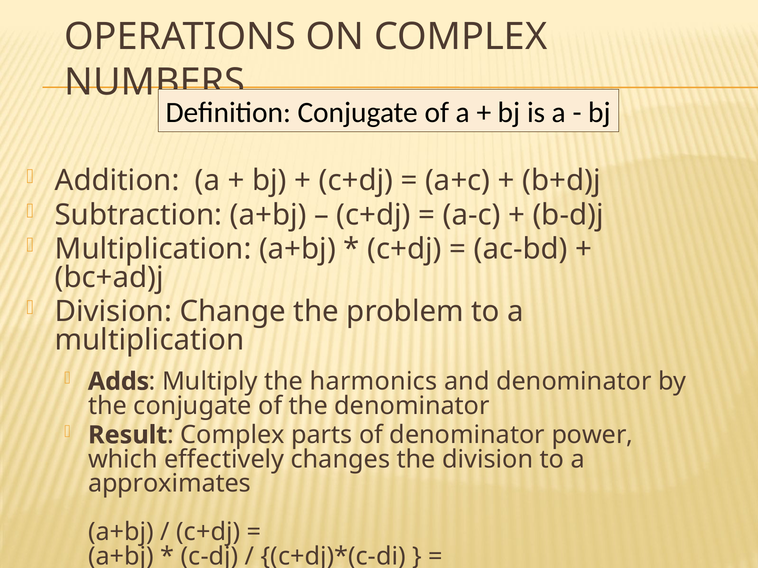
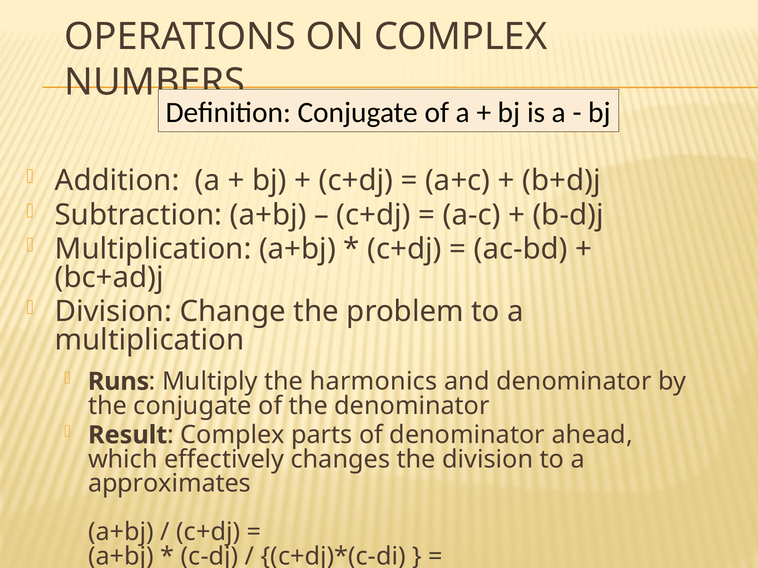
Adds: Adds -> Runs
power: power -> ahead
